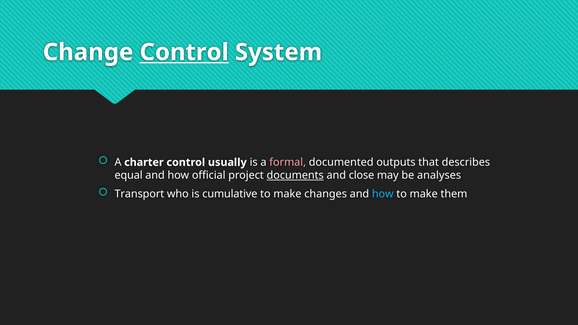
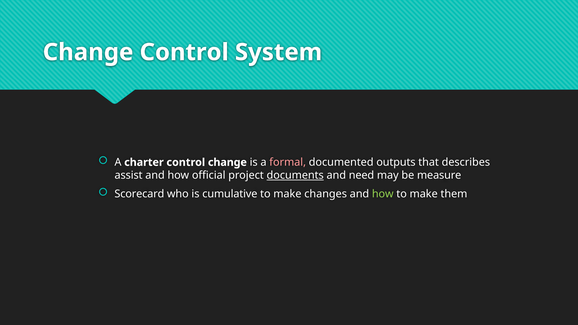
Control at (184, 52) underline: present -> none
control usually: usually -> change
equal: equal -> assist
close: close -> need
analyses: analyses -> measure
Transport: Transport -> Scorecard
how at (383, 194) colour: light blue -> light green
